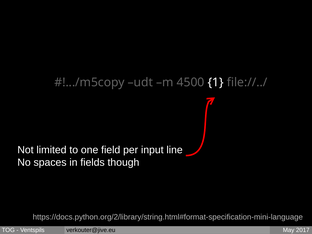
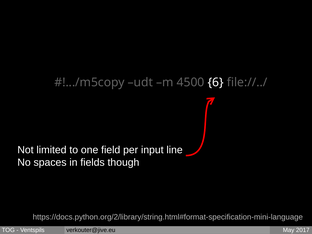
1: 1 -> 6
